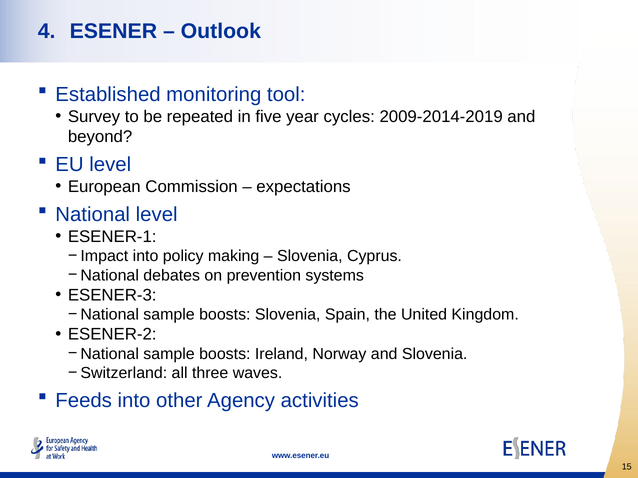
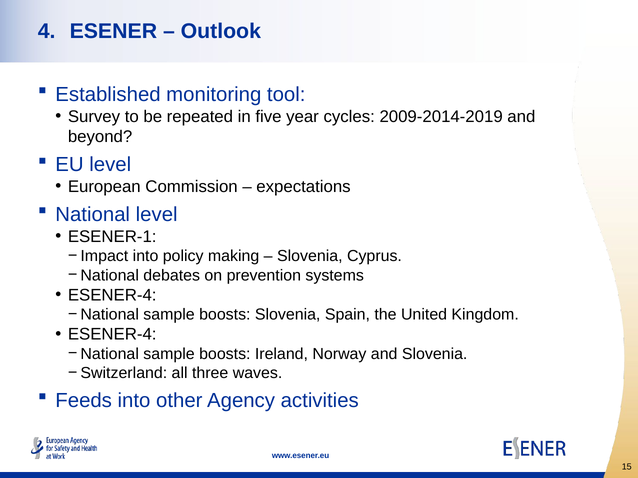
ESENER-3 at (112, 295): ESENER-3 -> ESENER-4
ESENER-2 at (112, 335): ESENER-2 -> ESENER-4
